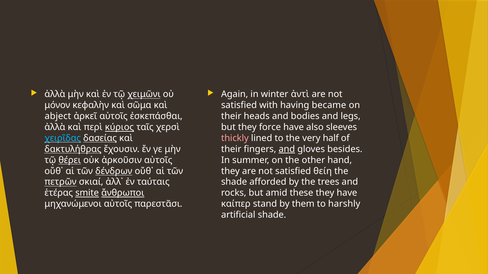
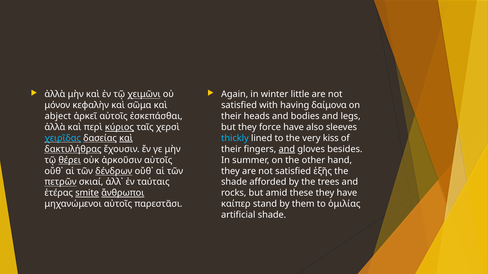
ἀντὶ: ἀντὶ -> little
became: became -> δαίμονα
καὶ at (126, 138) underline: none -> present
thickly colour: pink -> light blue
half: half -> kiss
θείη: θείη -> ἑξῆς
harshly: harshly -> ὁμιλίας
